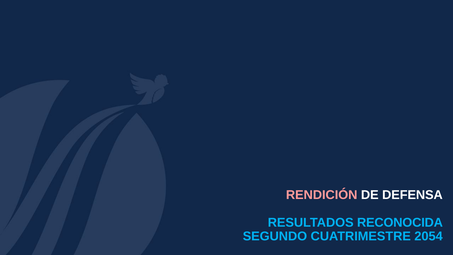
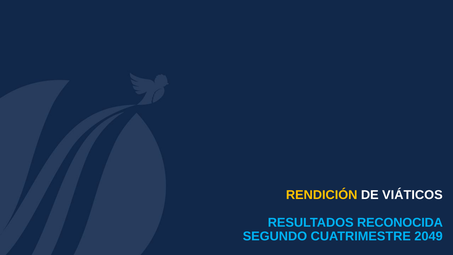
RENDICIÓN colour: pink -> yellow
DEFENSA: DEFENSA -> VIÁTICOS
2054: 2054 -> 2049
